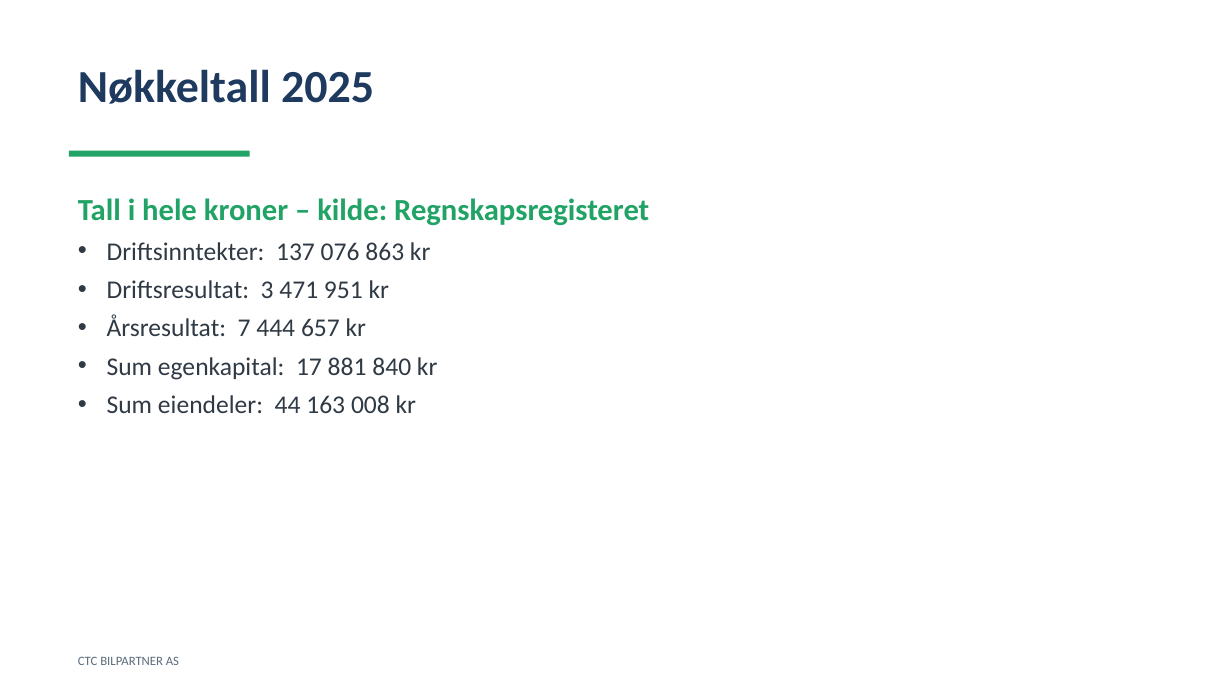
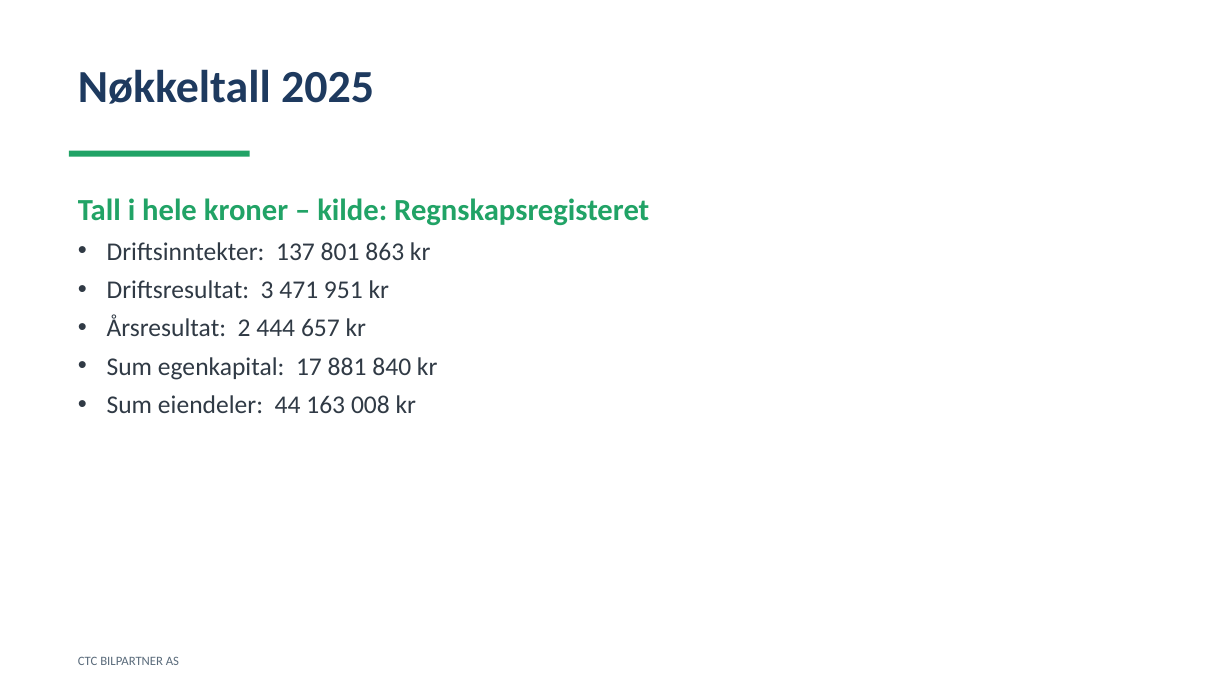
076: 076 -> 801
7: 7 -> 2
